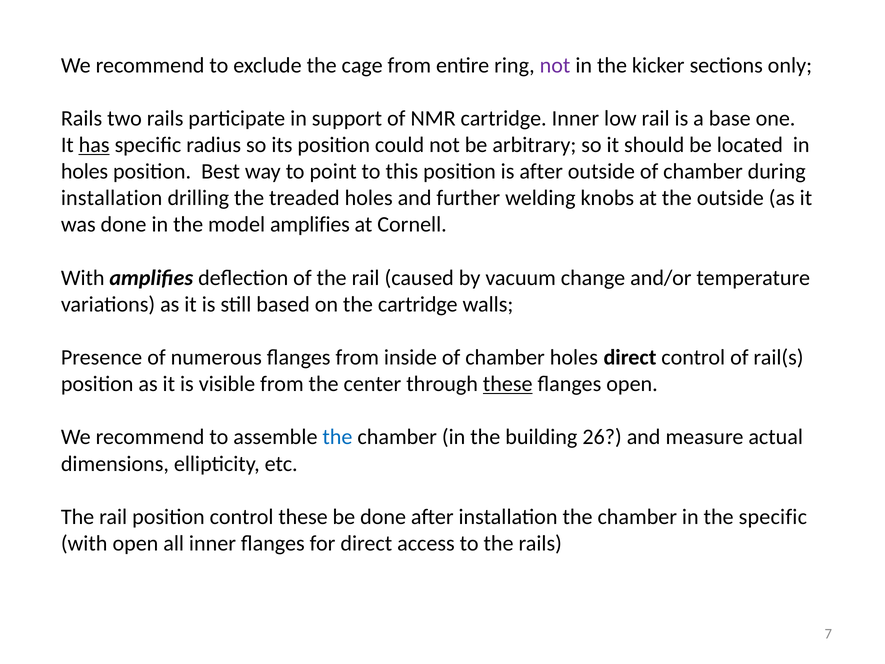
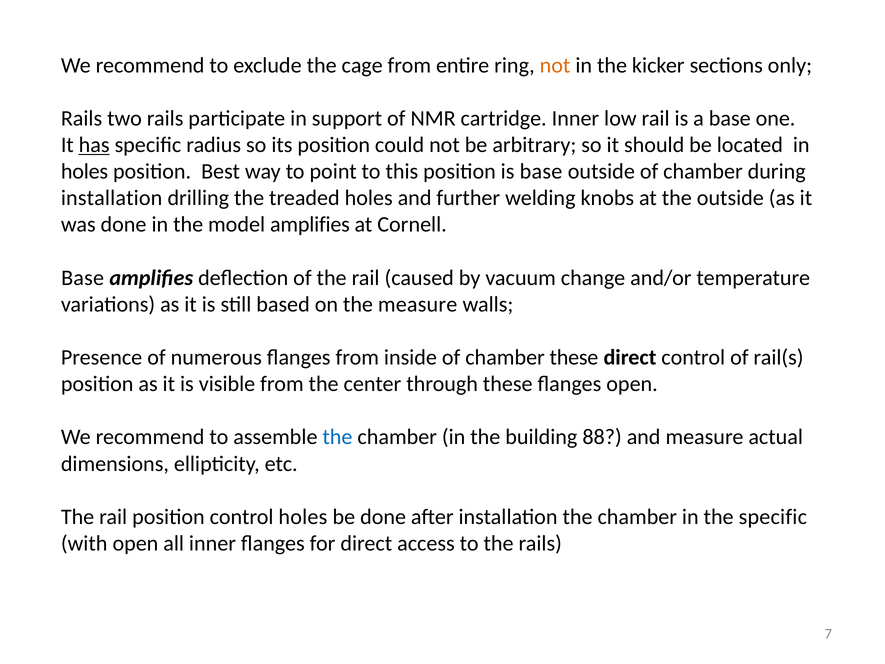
not at (555, 65) colour: purple -> orange
is after: after -> base
With at (83, 278): With -> Base
the cartridge: cartridge -> measure
chamber holes: holes -> these
these at (508, 384) underline: present -> none
26: 26 -> 88
control these: these -> holes
